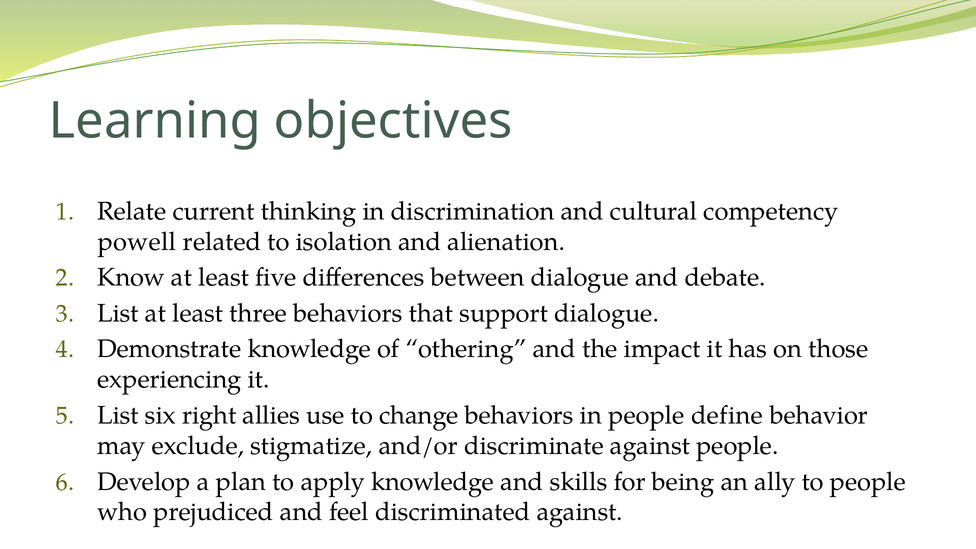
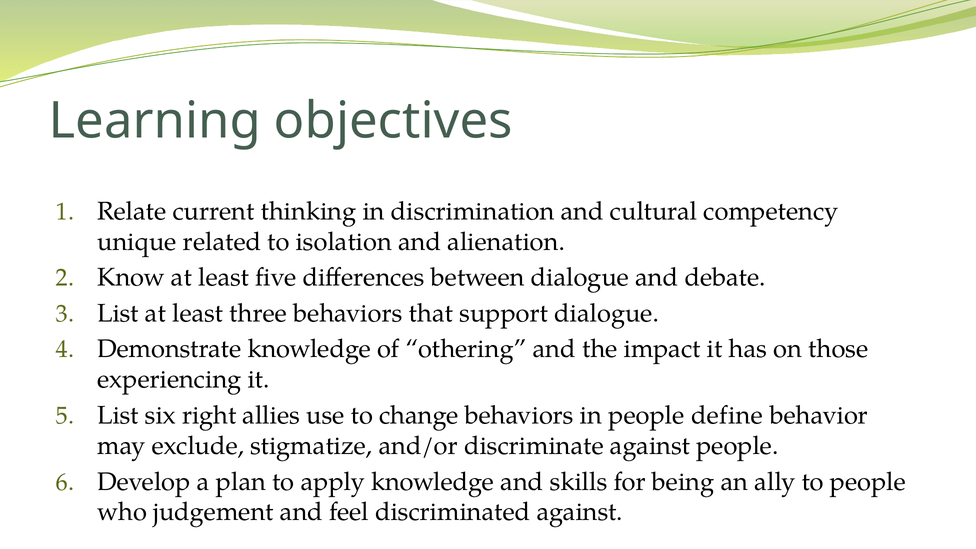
powell: powell -> unique
prejudiced: prejudiced -> judgement
